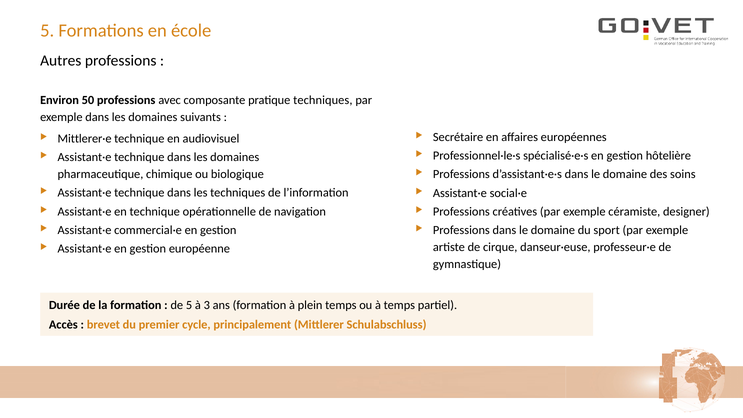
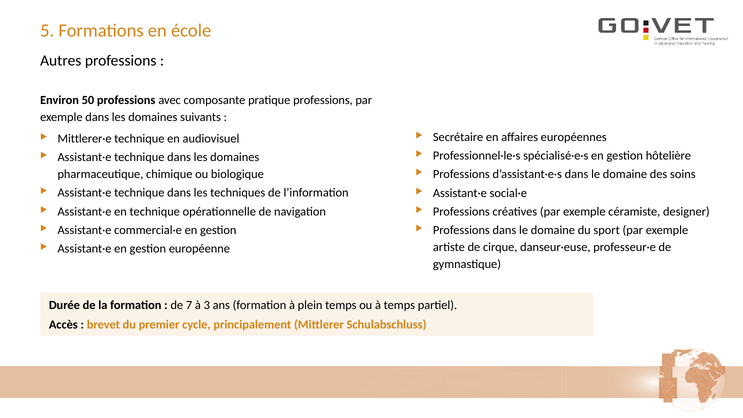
pratique techniques: techniques -> professions
de 5: 5 -> 7
